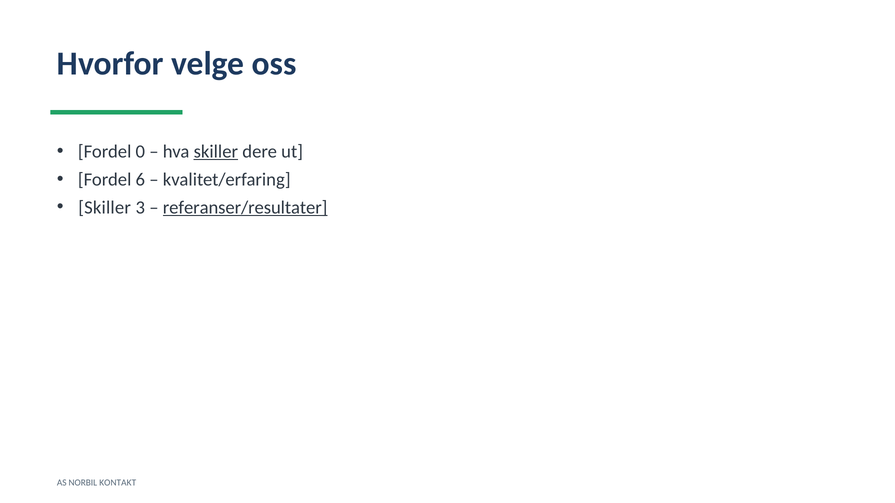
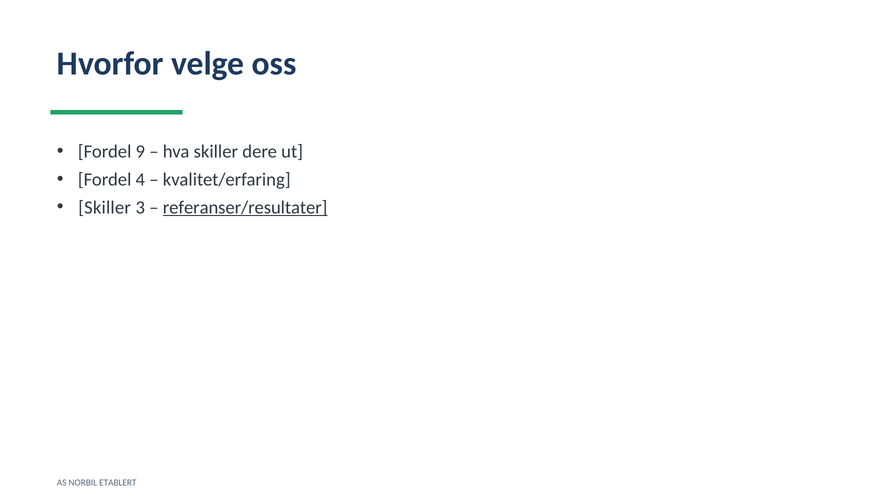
0: 0 -> 9
skiller at (216, 152) underline: present -> none
6: 6 -> 4
KONTAKT: KONTAKT -> ETABLERT
